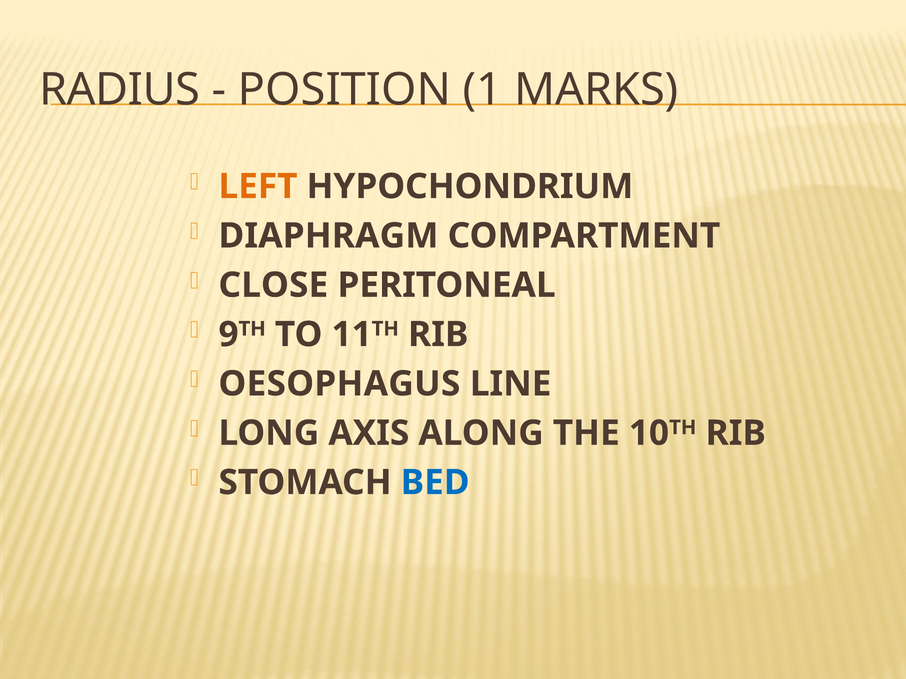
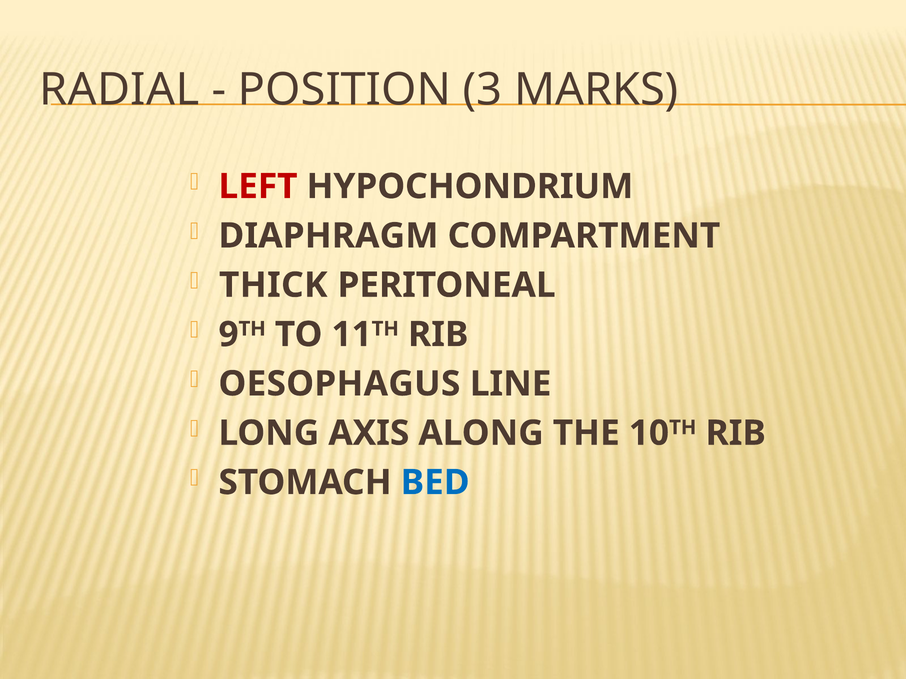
RADIUS: RADIUS -> RADIAL
1: 1 -> 3
LEFT colour: orange -> red
CLOSE: CLOSE -> THICK
